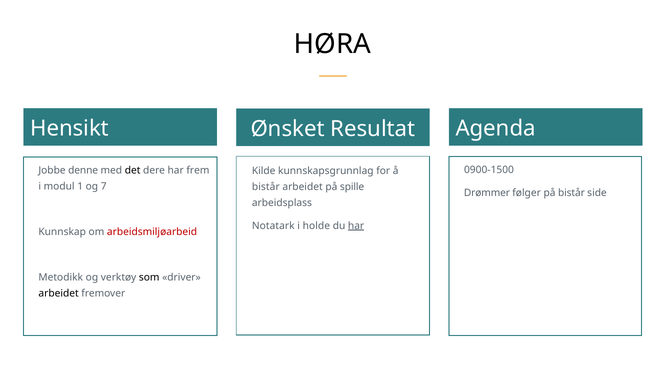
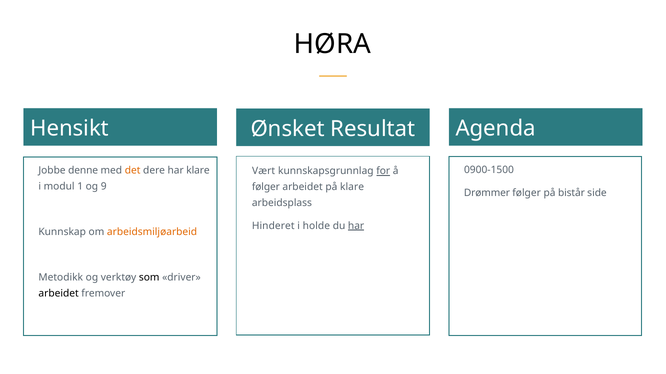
det colour: black -> orange
har frem: frem -> klare
Kilde: Kilde -> Vært
for underline: none -> present
7: 7 -> 9
bistår at (266, 187): bistår -> følger
på spille: spille -> klare
Notatark: Notatark -> Hinderet
arbeidsmiljøarbeid colour: red -> orange
